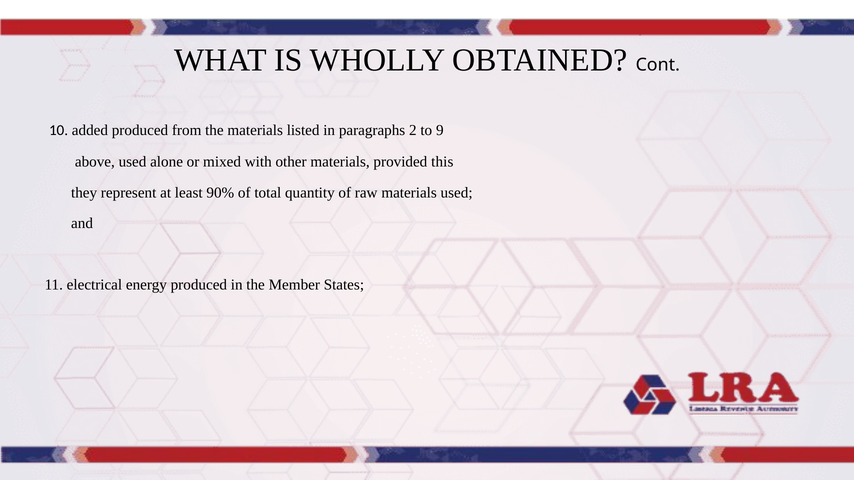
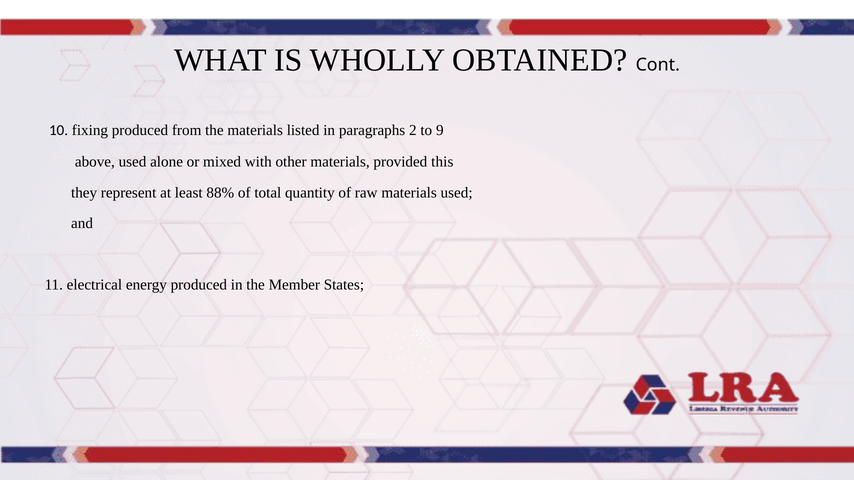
added: added -> fixing
90%: 90% -> 88%
